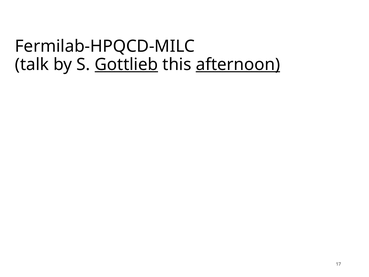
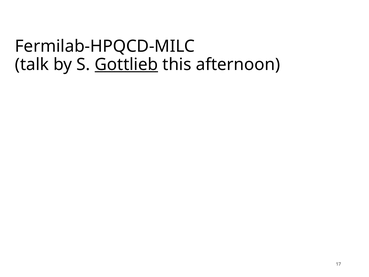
afternoon underline: present -> none
